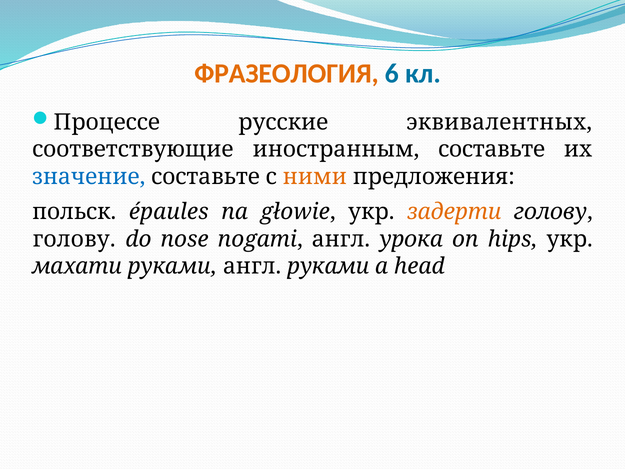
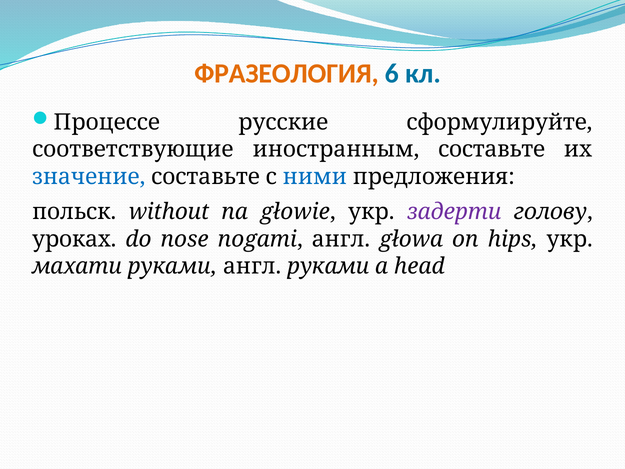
эквивалентных: эквивалентных -> сформулируйте
ними colour: orange -> blue
épaules: épaules -> without
задерти colour: orange -> purple
голову at (74, 239): голову -> уроках
урока: урока -> głowa
